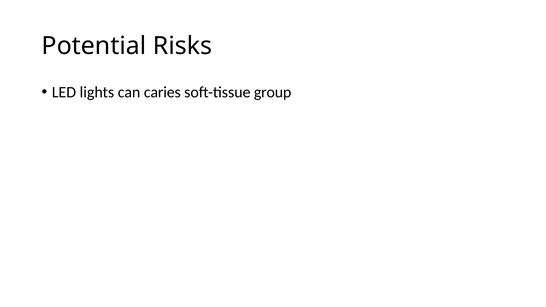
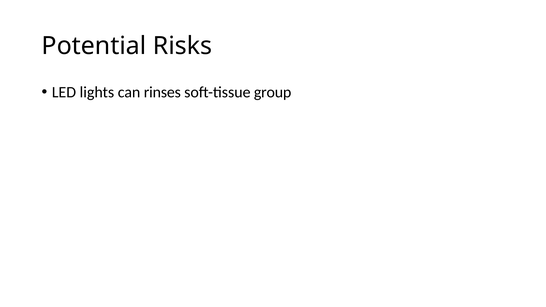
caries: caries -> rinses
